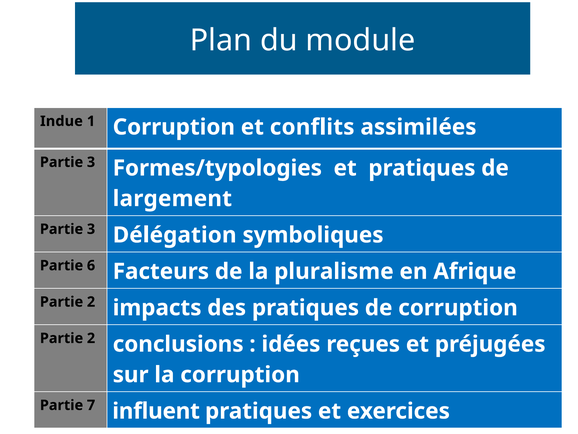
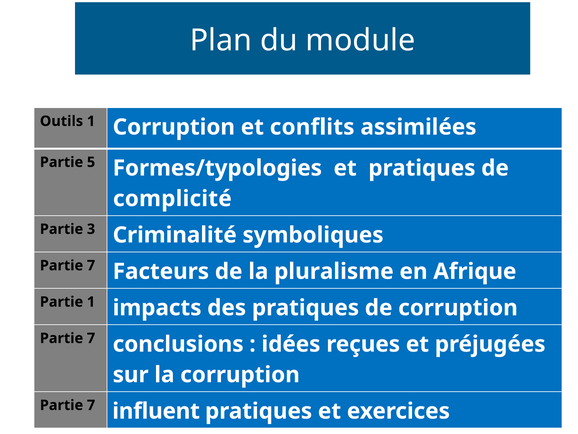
Indue: Indue -> Outils
3 at (91, 162): 3 -> 5
largement: largement -> complicité
Délégation: Délégation -> Criminalité
6 at (91, 265): 6 -> 7
2 at (91, 302): 2 -> 1
2 at (91, 338): 2 -> 7
